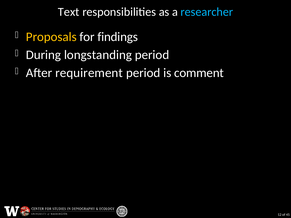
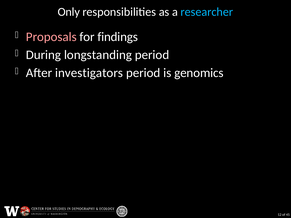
Text: Text -> Only
Proposals colour: yellow -> pink
requirement: requirement -> investigators
comment: comment -> genomics
